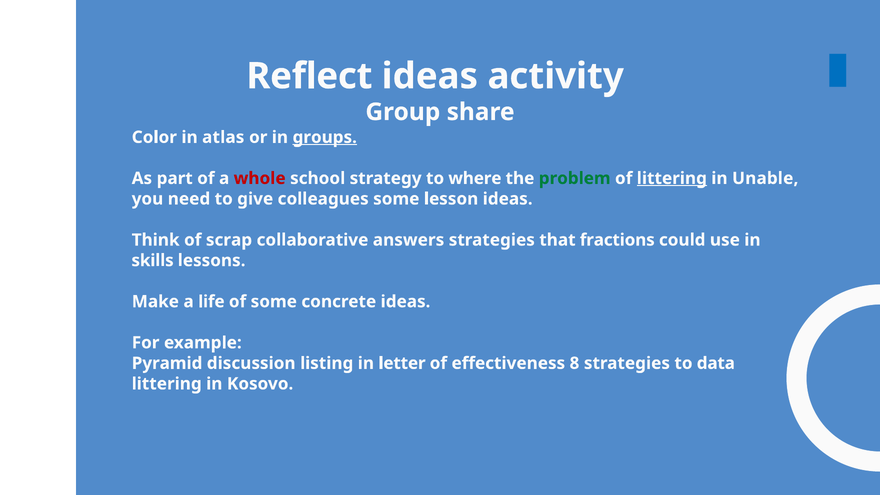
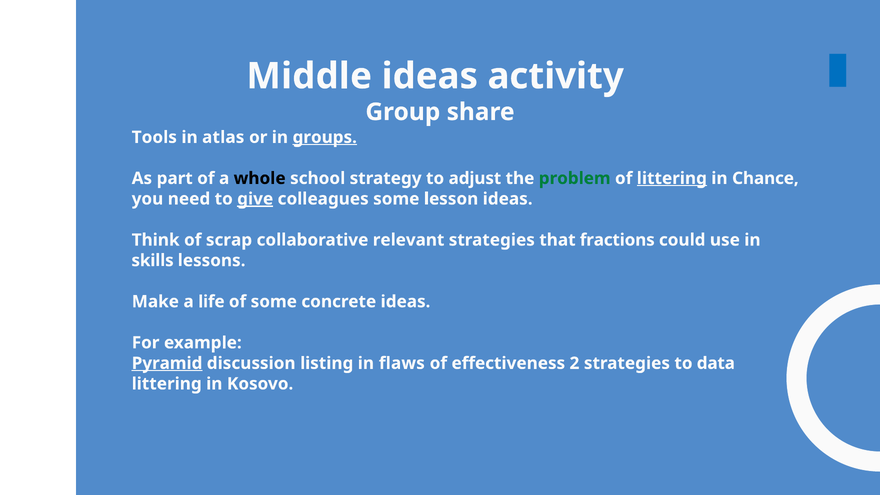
Reflect: Reflect -> Middle
Color: Color -> Tools
whole colour: red -> black
where: where -> adjust
Unable: Unable -> Chance
give underline: none -> present
answers: answers -> relevant
Pyramid underline: none -> present
letter: letter -> flaws
8: 8 -> 2
